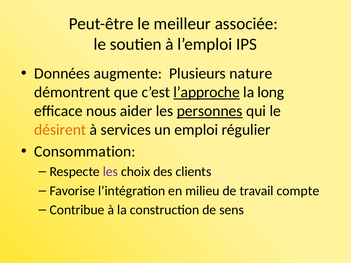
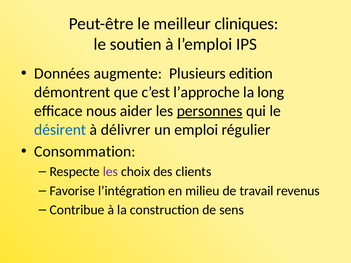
associée: associée -> cliniques
nature: nature -> edition
l’approche underline: present -> none
désirent colour: orange -> blue
services: services -> délivrer
compte: compte -> revenus
